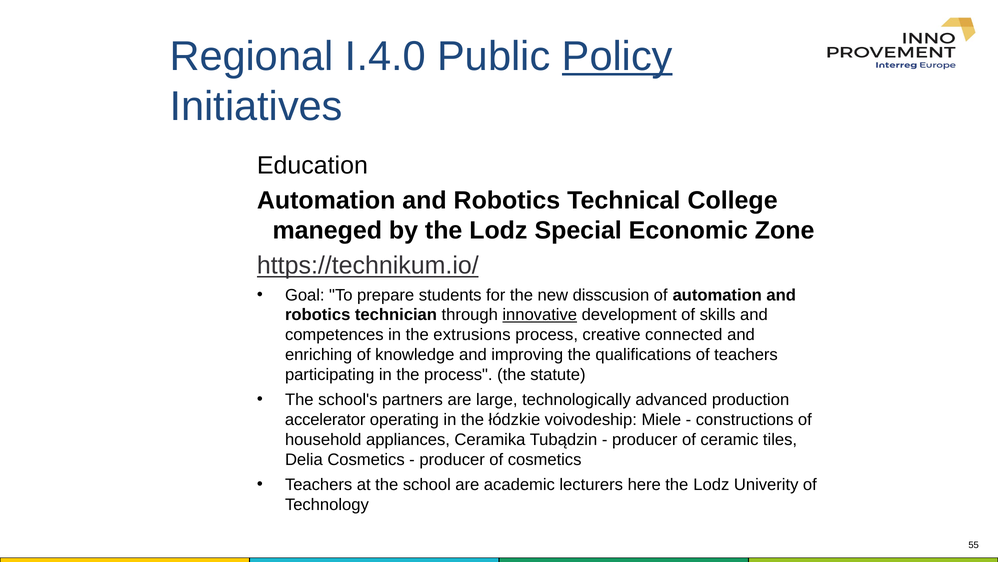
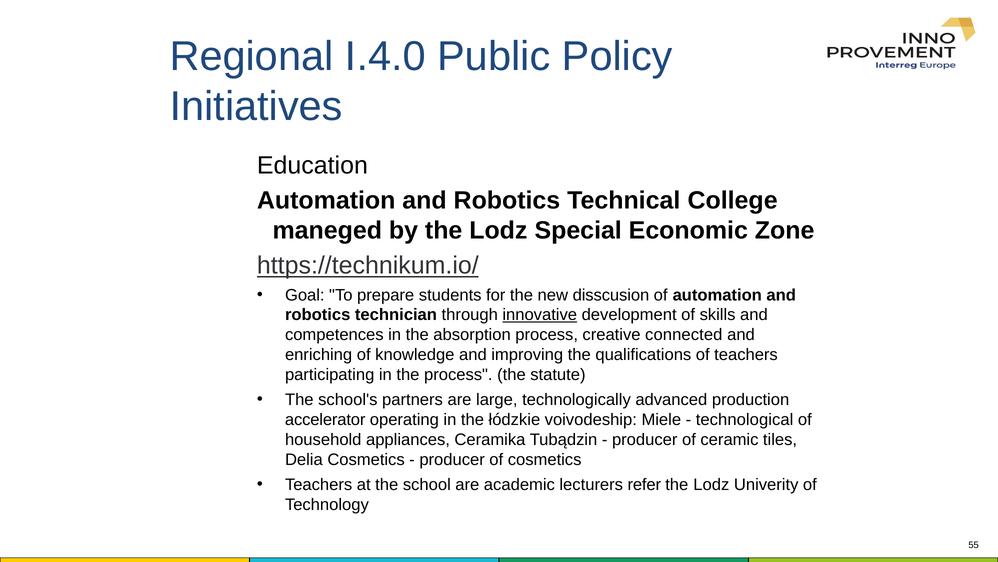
Policy underline: present -> none
extrusions: extrusions -> absorption
constructions: constructions -> technological
here: here -> refer
